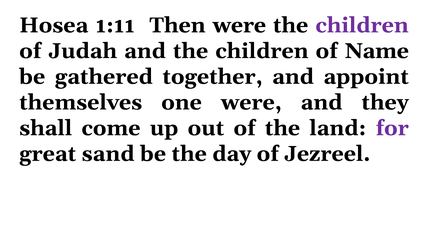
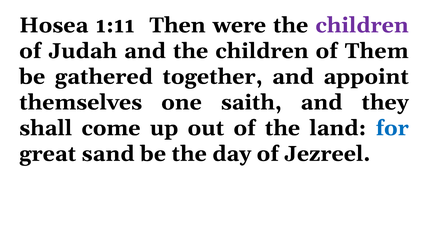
Name: Name -> Them
one were: were -> saith
for colour: purple -> blue
